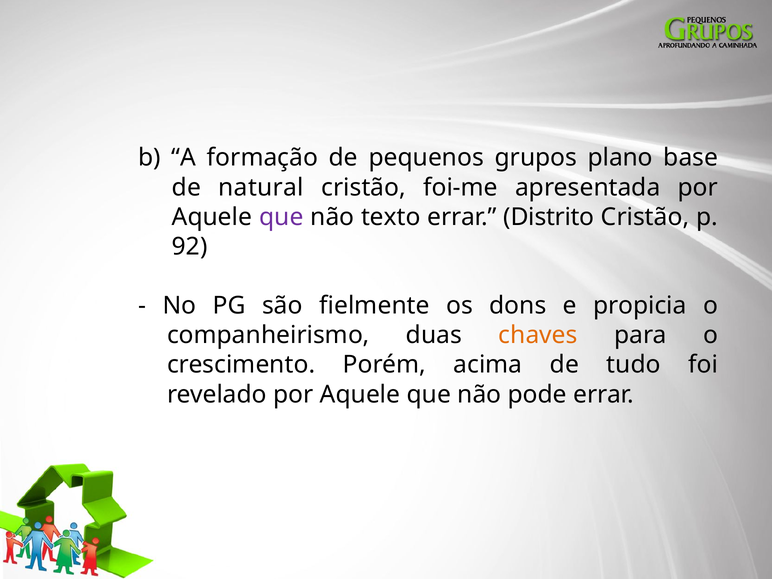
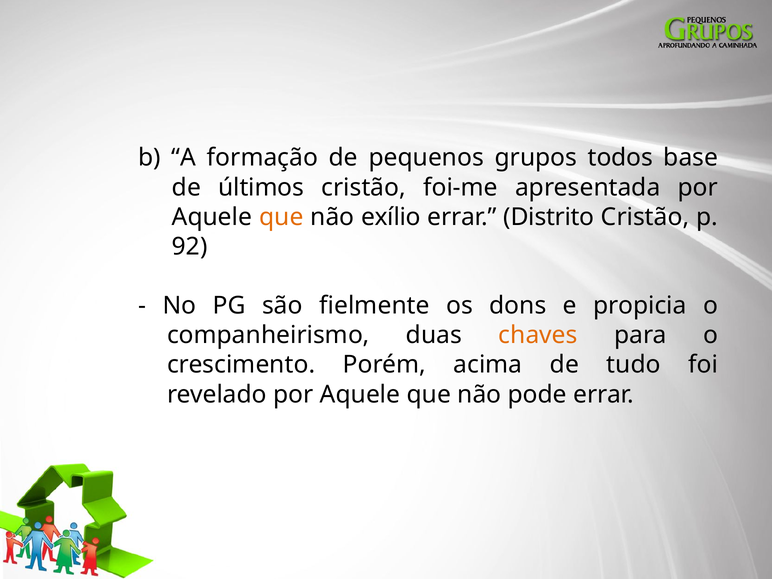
plano: plano -> todos
natural: natural -> últimos
que at (281, 217) colour: purple -> orange
texto: texto -> exílio
